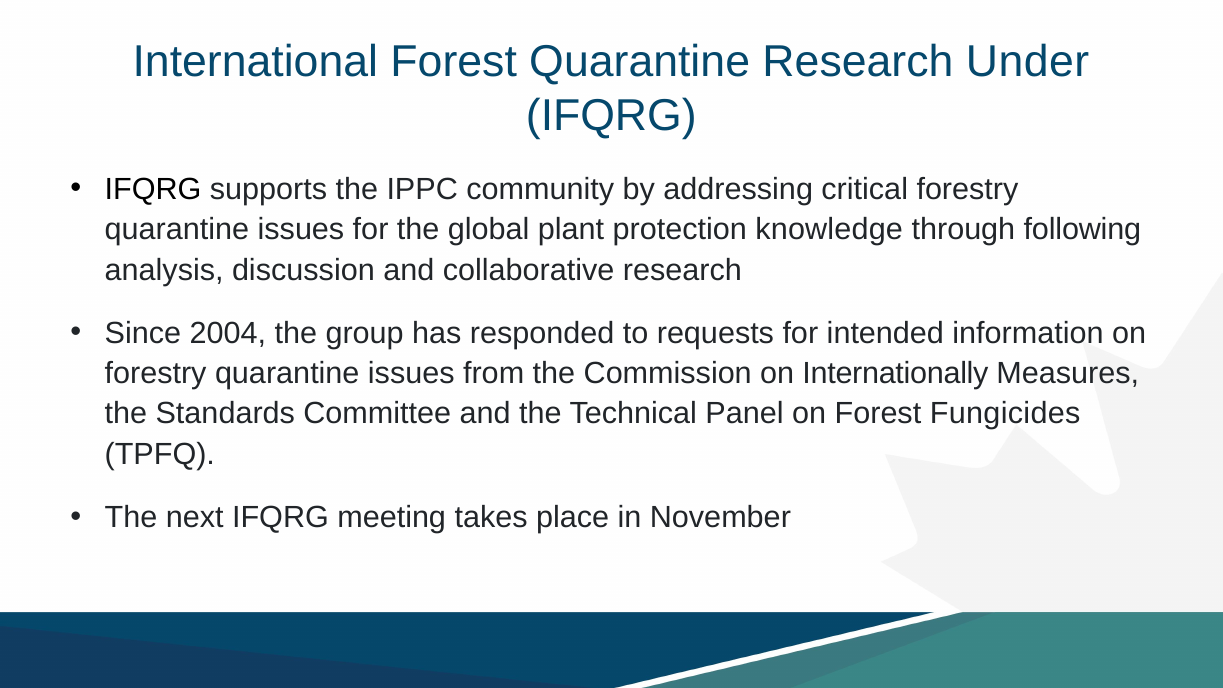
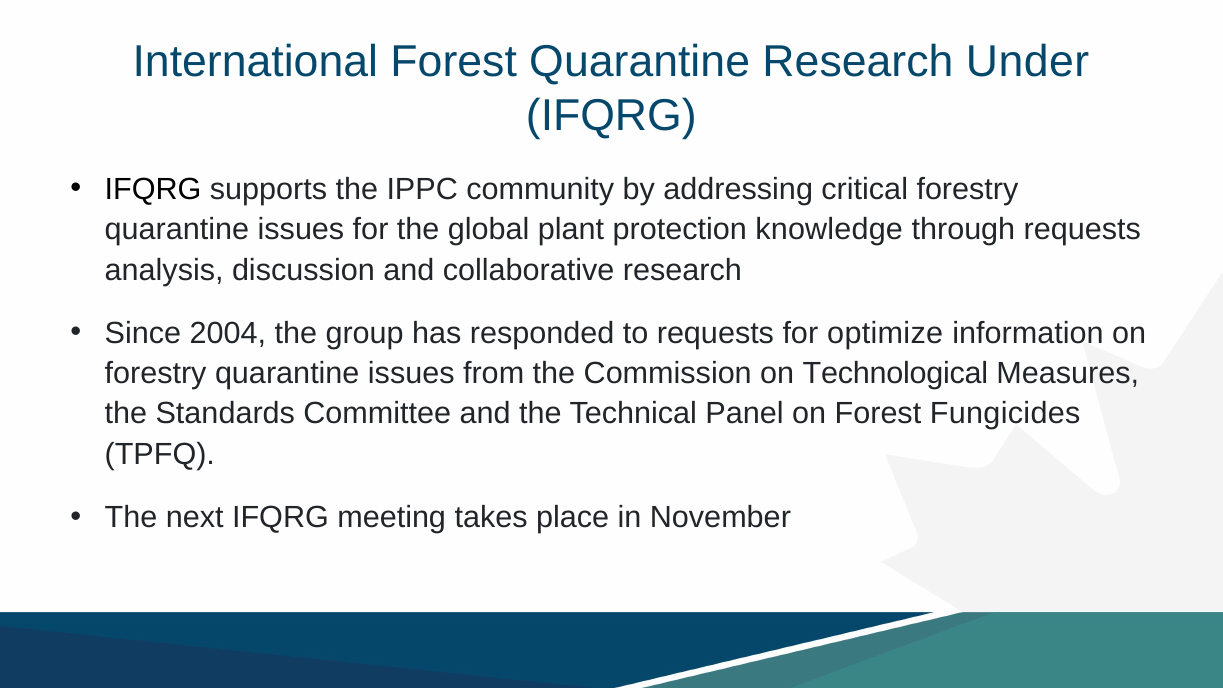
through following: following -> requests
intended: intended -> optimize
Internationally: Internationally -> Technological
